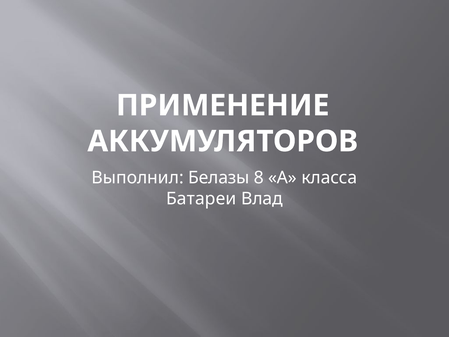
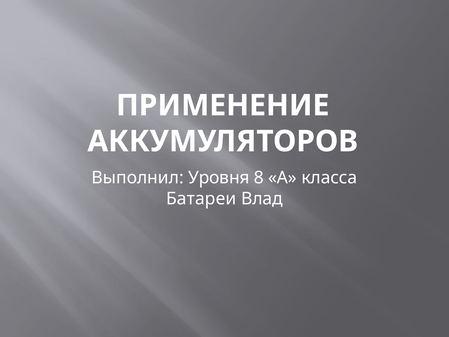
Белазы: Белазы -> Уровня
